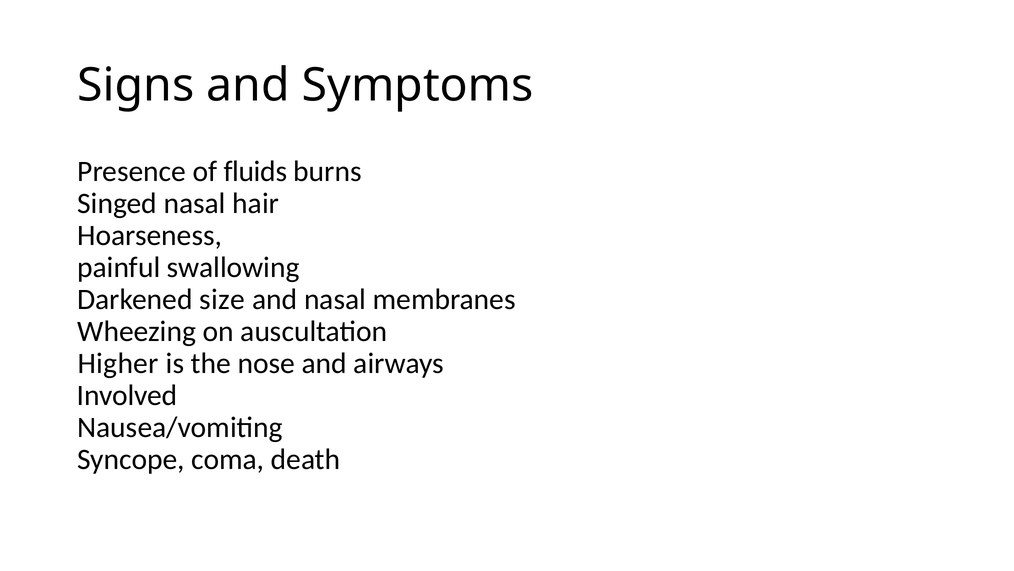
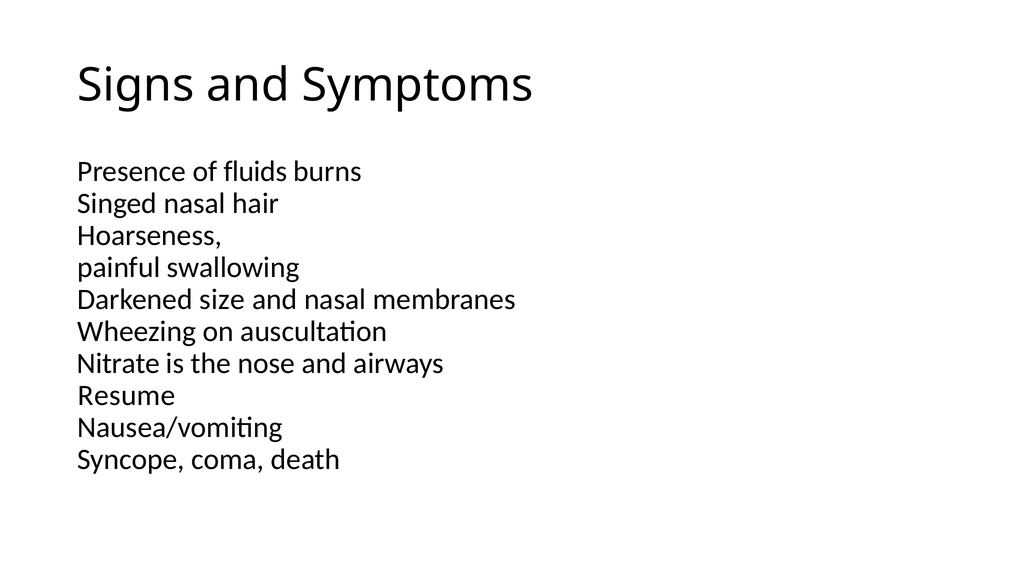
Higher: Higher -> Nitrate
Involved: Involved -> Resume
